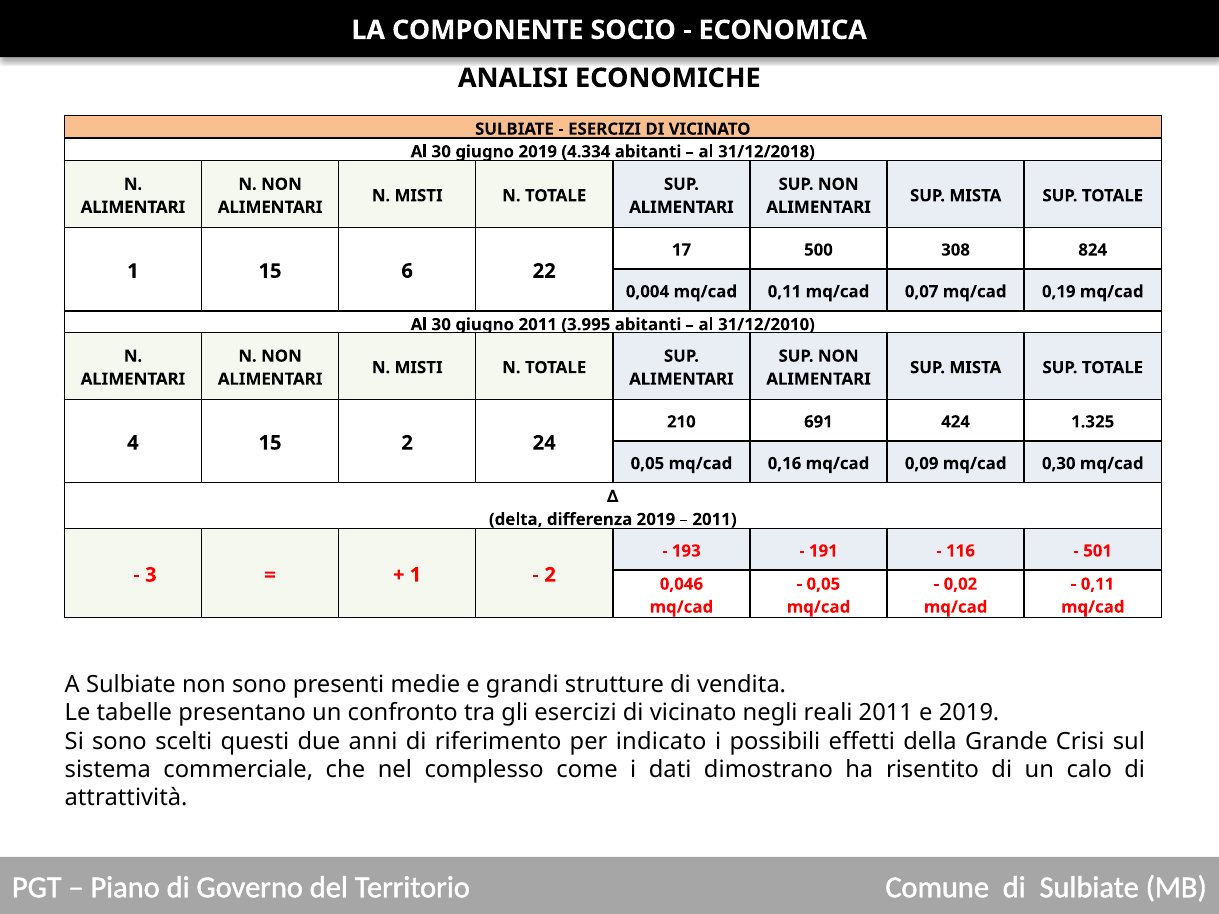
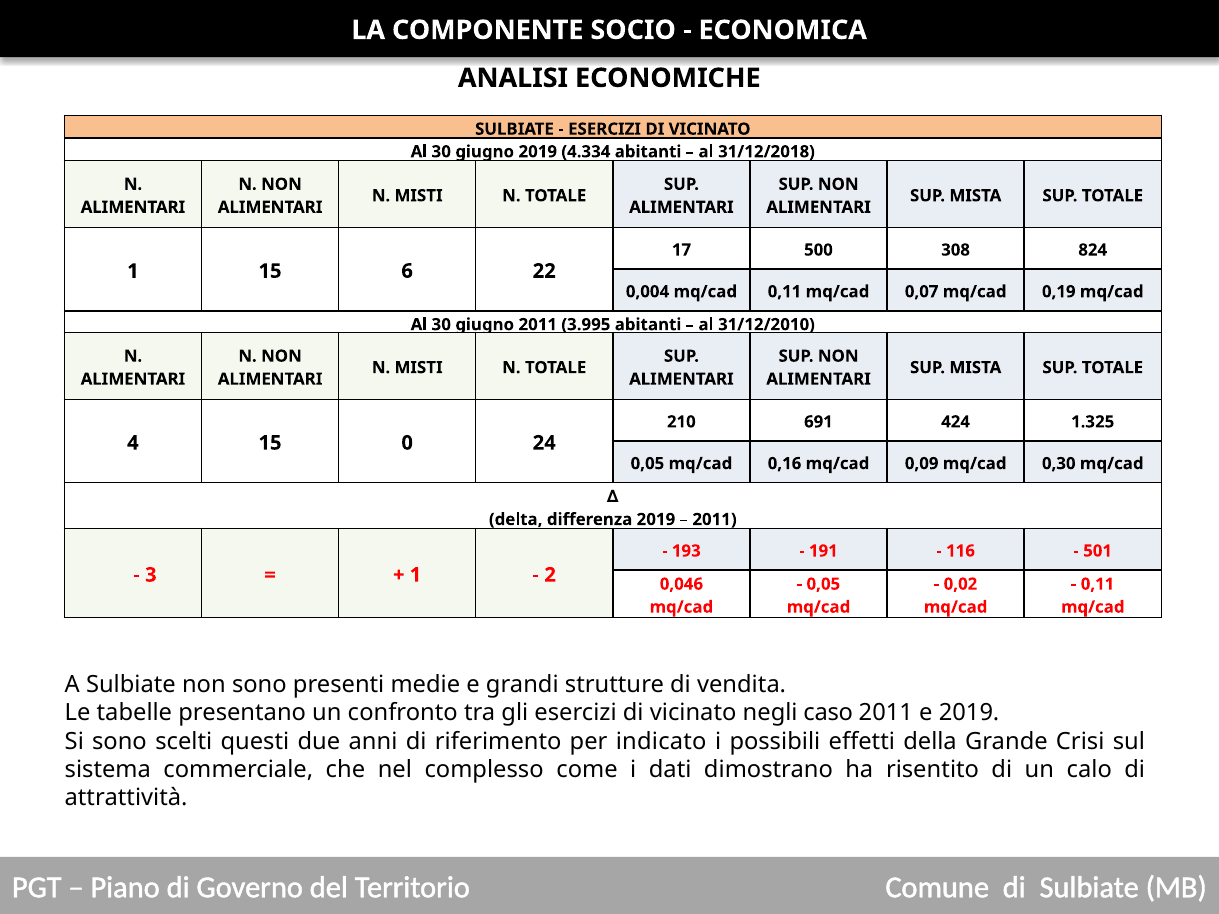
15 2: 2 -> 0
reali: reali -> caso
